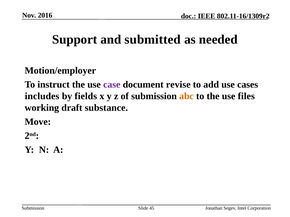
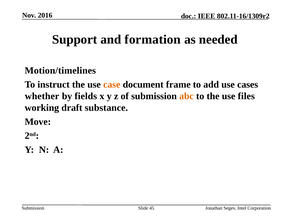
submitted: submitted -> formation
Motion/employer: Motion/employer -> Motion/timelines
case colour: purple -> orange
revise: revise -> frame
includes: includes -> whether
